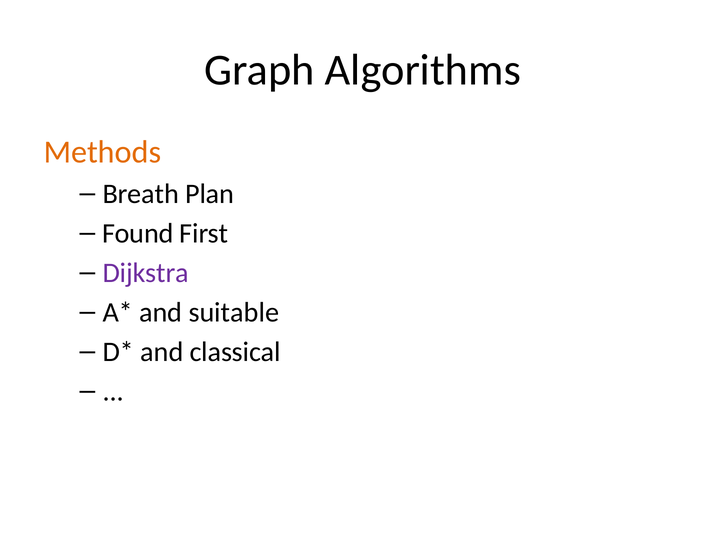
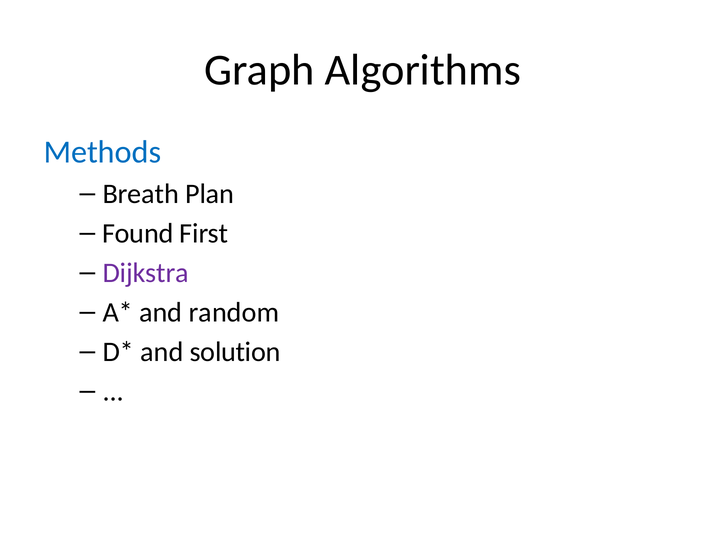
Methods colour: orange -> blue
suitable: suitable -> random
classical: classical -> solution
